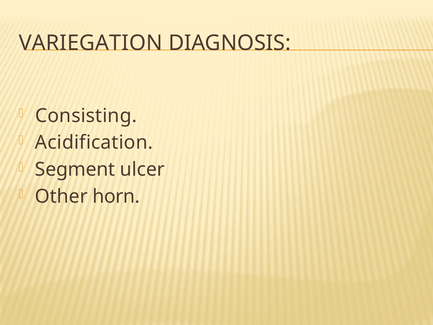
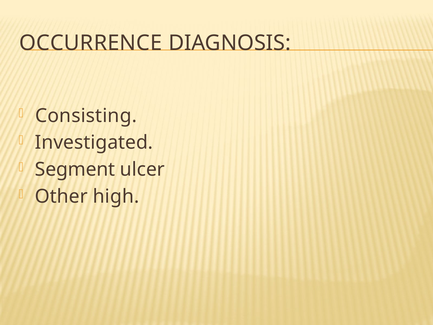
VARIEGATION: VARIEGATION -> OCCURRENCE
Acidification: Acidification -> Investigated
horn: horn -> high
